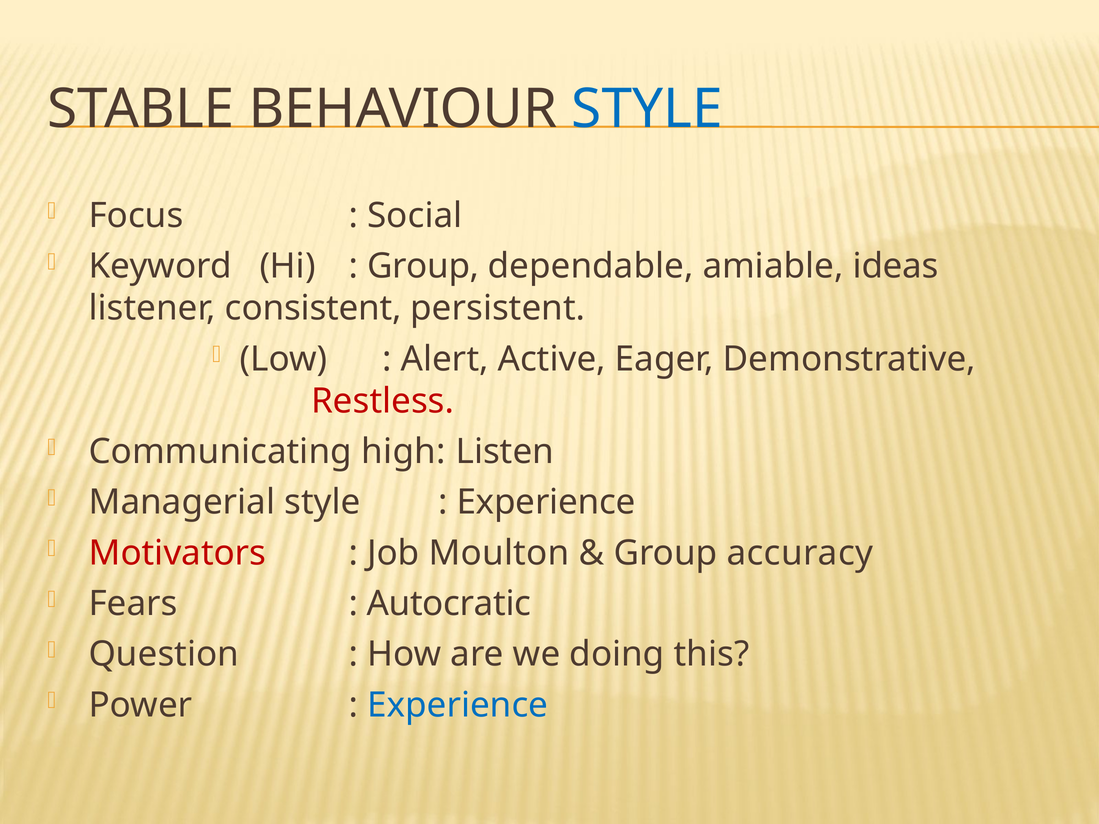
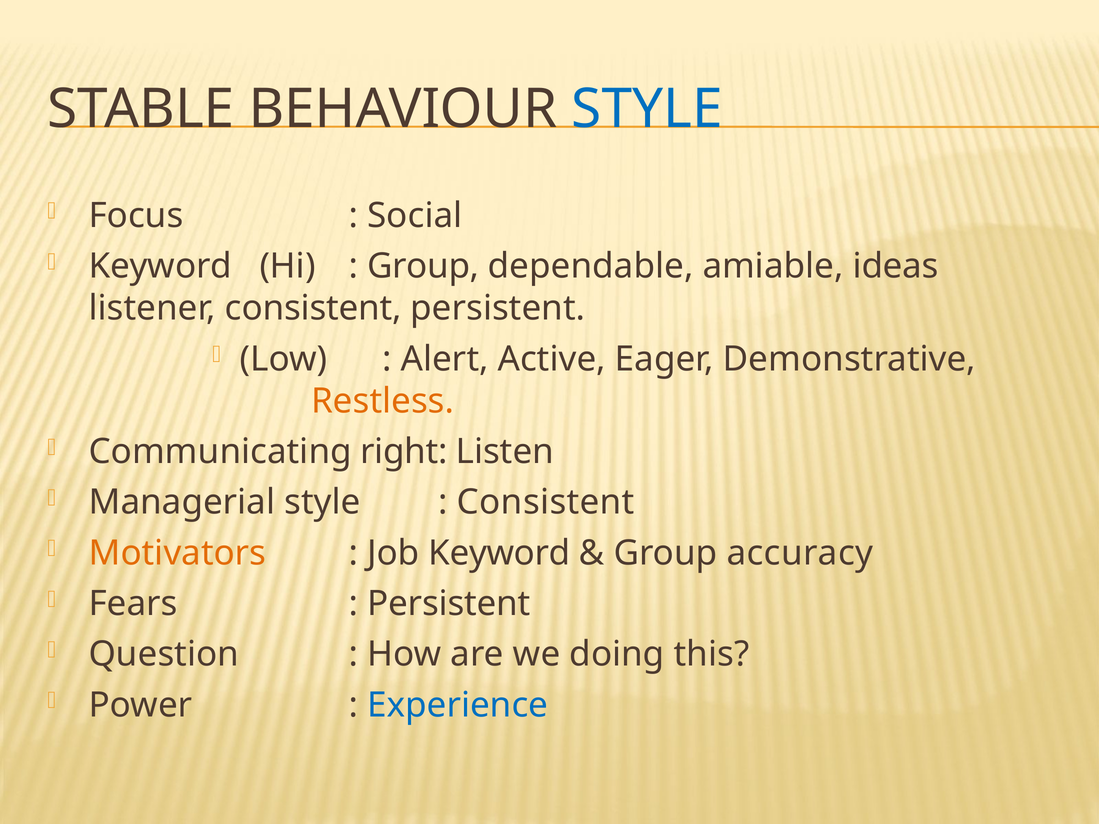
Restless colour: red -> orange
high: high -> right
Experience at (546, 503): Experience -> Consistent
Motivators colour: red -> orange
Job Moulton: Moulton -> Keyword
Autocratic at (449, 604): Autocratic -> Persistent
